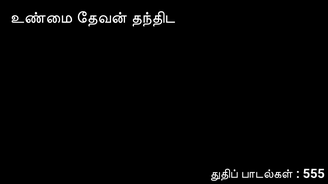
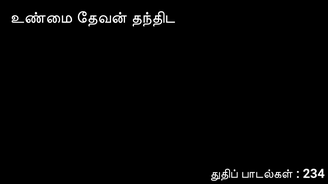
555: 555 -> 234
